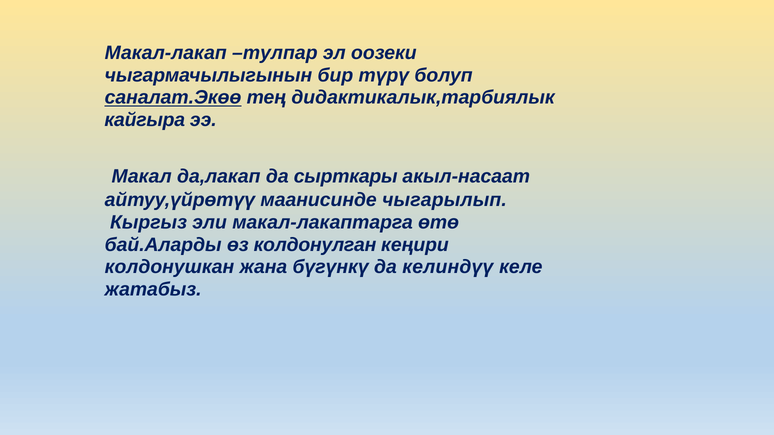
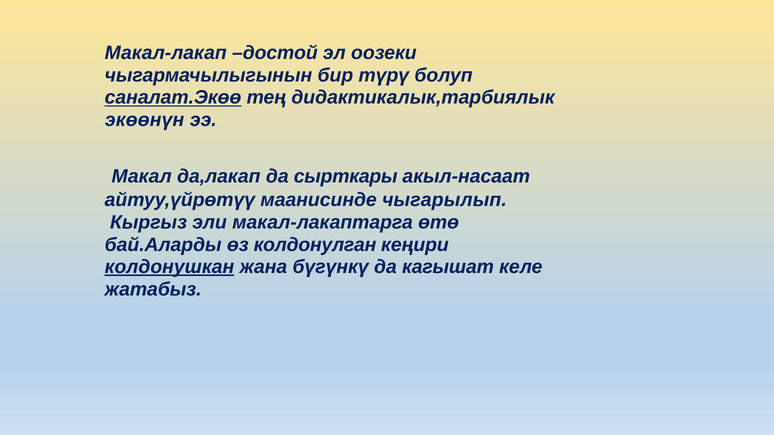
тулпар: тулпар -> достой
кайгыра: кайгыра -> экөөнүн
колдонушкан underline: none -> present
келиндүү: келиндүү -> кагышат
